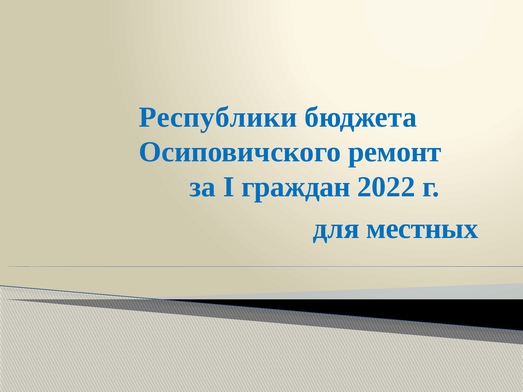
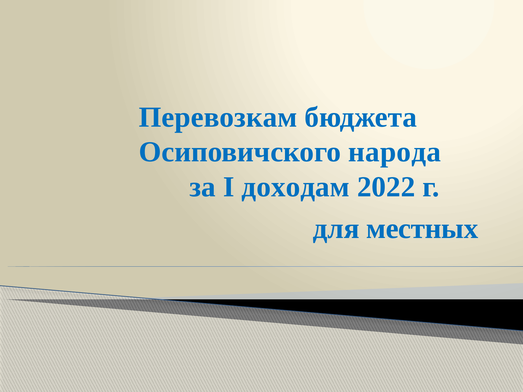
Республики: Республики -> Перевозкам
ремонт: ремонт -> народа
граждан: граждан -> доходам
